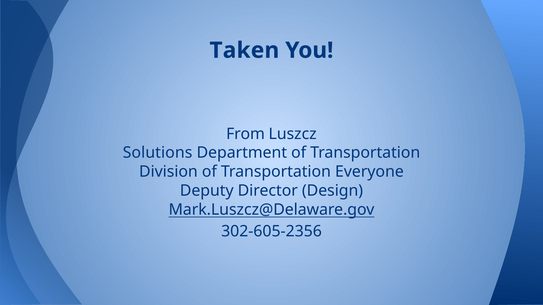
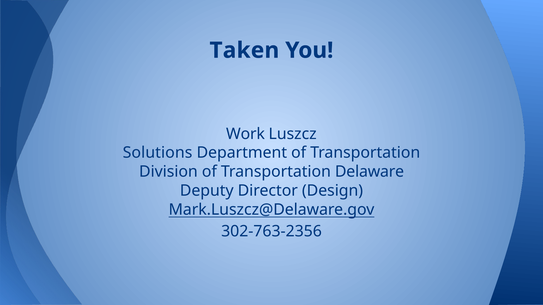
From: From -> Work
Everyone: Everyone -> Delaware
302-605-2356: 302-605-2356 -> 302-763-2356
